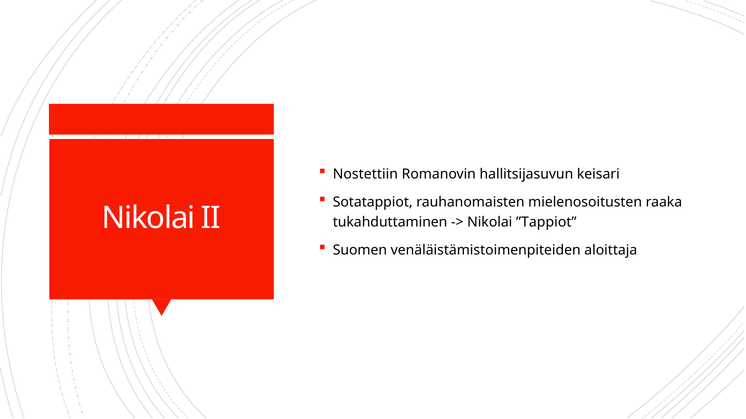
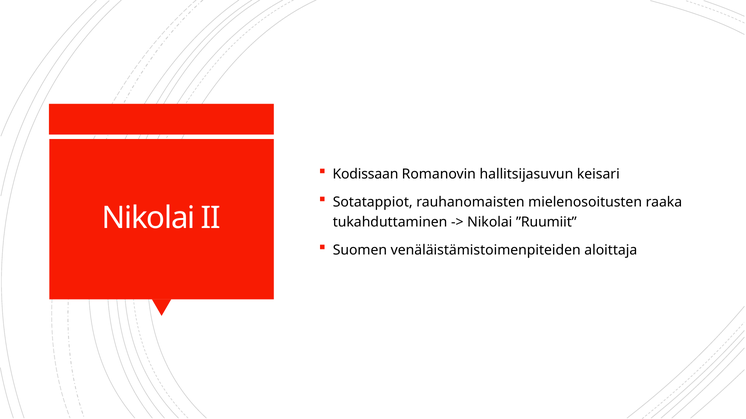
Nostettiin: Nostettiin -> Kodissaan
”Tappiot: ”Tappiot -> ”Ruumiit
